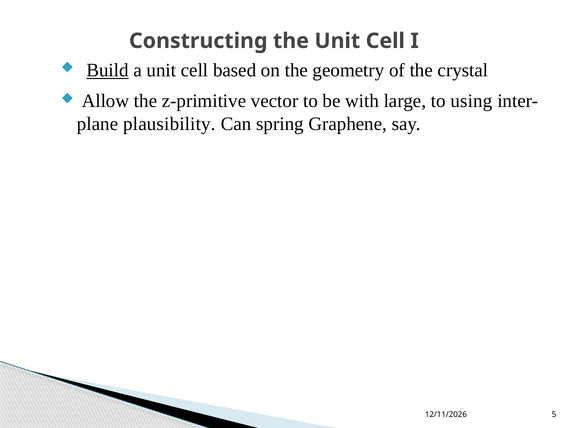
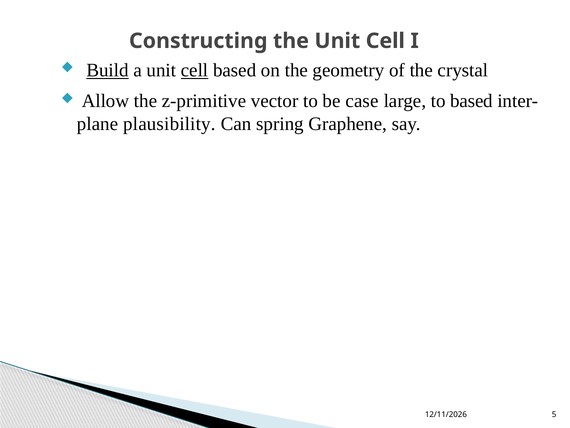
cell at (195, 70) underline: none -> present
with: with -> case
to using: using -> based
